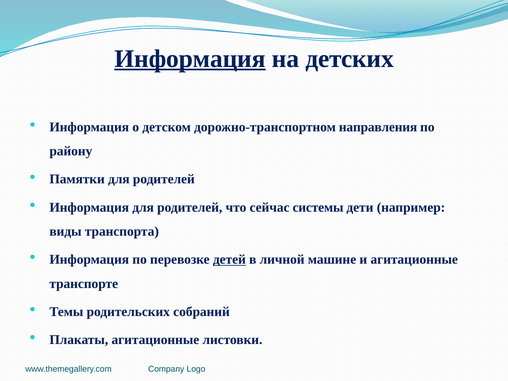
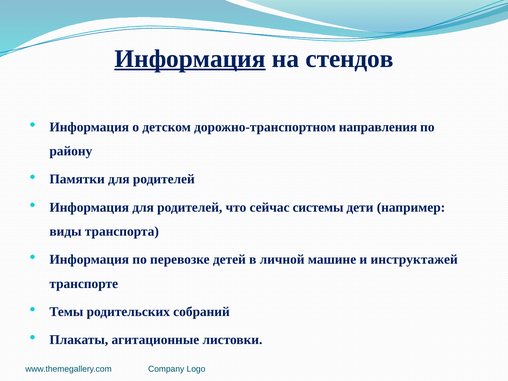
детских: детских -> стендов
детей underline: present -> none
и агитационные: агитационные -> инструктажей
